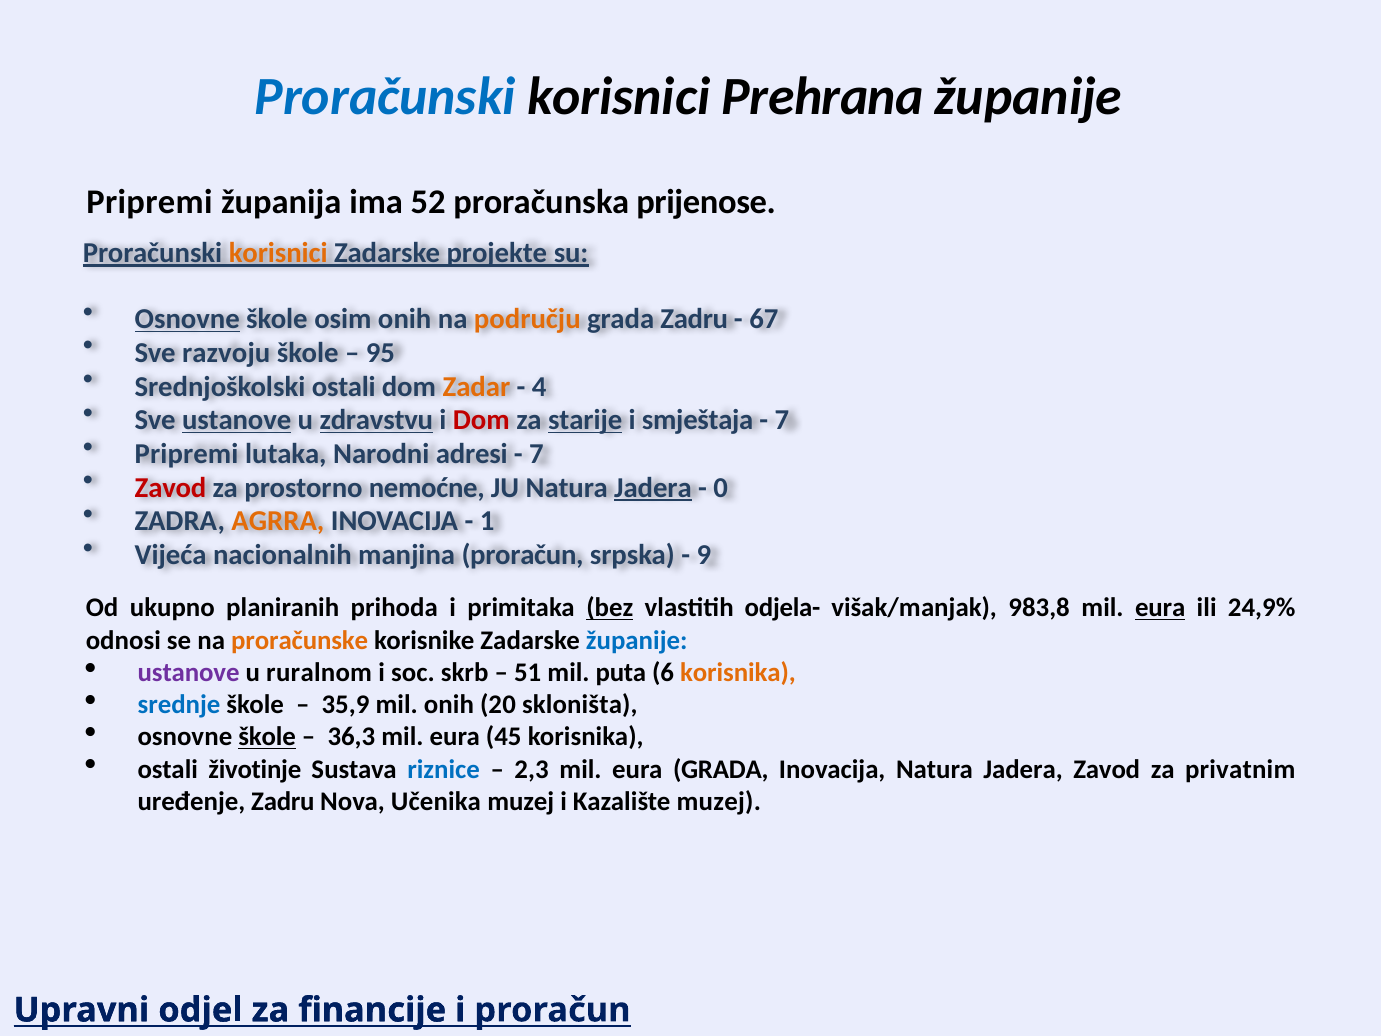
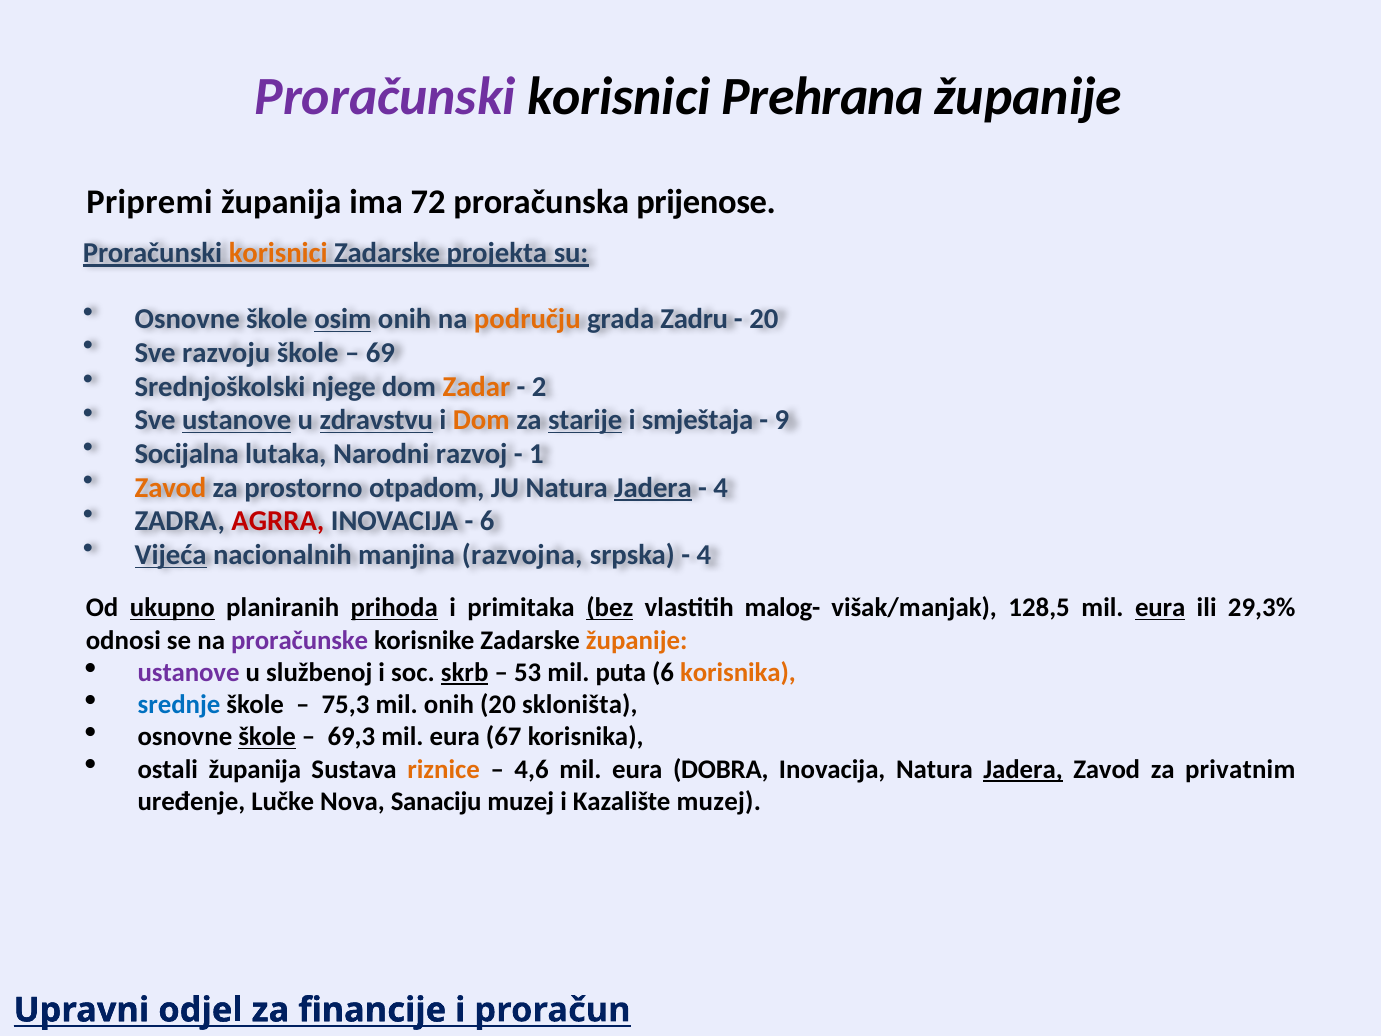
Proračunski at (385, 96) colour: blue -> purple
52: 52 -> 72
projekte: projekte -> projekta
Osnovne at (187, 319) underline: present -> none
osim underline: none -> present
67 at (764, 319): 67 -> 20
95: 95 -> 69
Srednjoškolski ostali: ostali -> njege
4: 4 -> 2
Dom at (481, 420) colour: red -> orange
7 at (782, 420): 7 -> 9
Pripremi at (187, 454): Pripremi -> Socijalna
adresi: adresi -> razvoj
7 at (536, 454): 7 -> 1
Zavod at (171, 488) colour: red -> orange
nemoćne: nemoćne -> otpadom
0 at (721, 488): 0 -> 4
AGRRA colour: orange -> red
1 at (487, 521): 1 -> 6
Vijeća underline: none -> present
manjina proračun: proračun -> razvojna
9 at (704, 555): 9 -> 4
ukupno underline: none -> present
prihoda underline: none -> present
odjela-: odjela- -> malog-
983,8: 983,8 -> 128,5
24,9%: 24,9% -> 29,3%
proračunske colour: orange -> purple
županije at (637, 640) colour: blue -> orange
ruralnom: ruralnom -> službenoj
skrb underline: none -> present
51: 51 -> 53
35,9: 35,9 -> 75,3
36,3: 36,3 -> 69,3
45: 45 -> 67
ostali životinje: životinje -> županija
riznice colour: blue -> orange
2,3: 2,3 -> 4,6
eura GRADA: GRADA -> DOBRA
Jadera at (1023, 769) underline: none -> present
uređenje Zadru: Zadru -> Lučke
Učenika: Učenika -> Sanaciju
